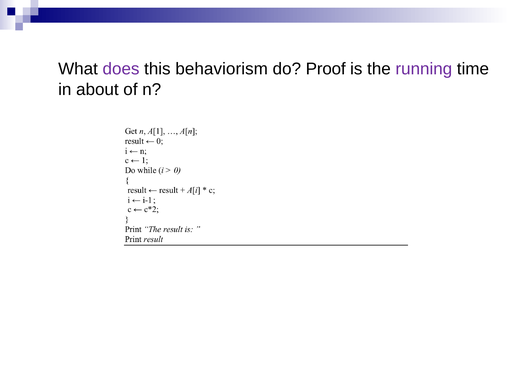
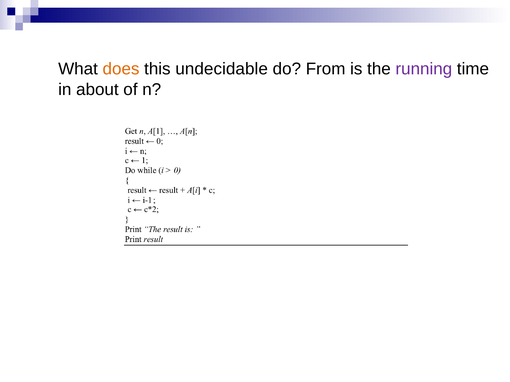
does colour: purple -> orange
behaviorism: behaviorism -> undecidable
Proof: Proof -> From
